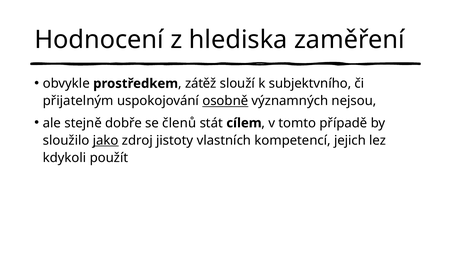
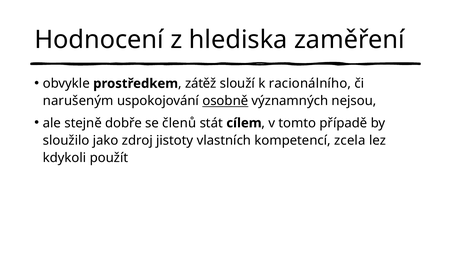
subjektvního: subjektvního -> racionálního
přijatelným: přijatelným -> narušeným
jako underline: present -> none
jejich: jejich -> zcela
